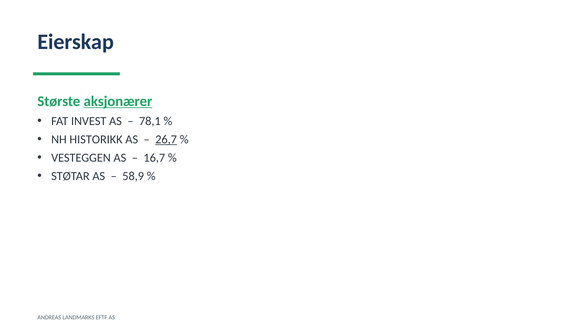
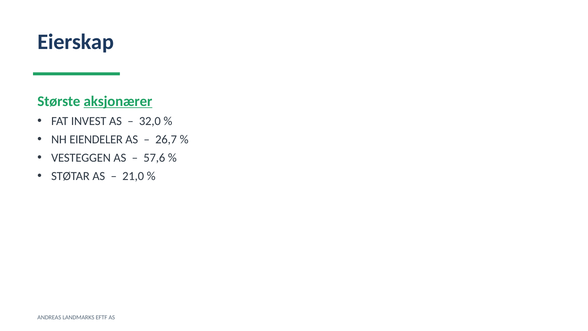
78,1: 78,1 -> 32,0
HISTORIKK: HISTORIKK -> EIENDELER
26,7 underline: present -> none
16,7: 16,7 -> 57,6
58,9: 58,9 -> 21,0
